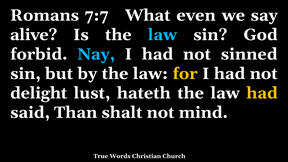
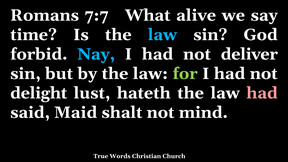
even: even -> alive
alive: alive -> time
sinned: sinned -> deliver
for colour: yellow -> light green
had at (262, 93) colour: yellow -> pink
Than: Than -> Maid
